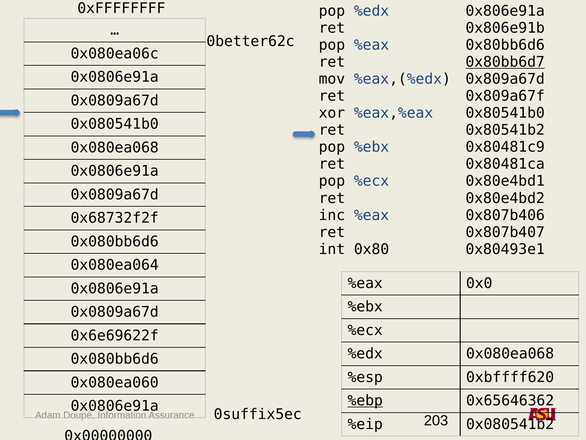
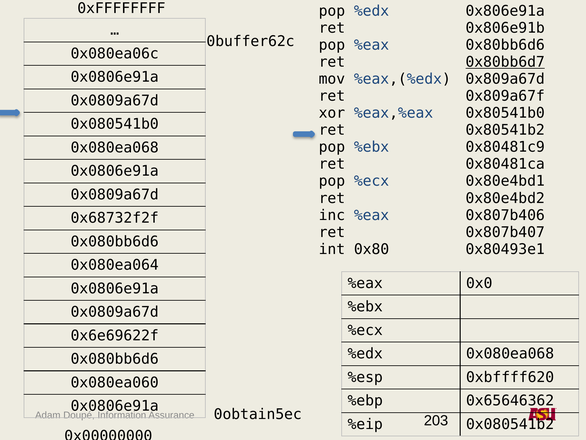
0better62c: 0better62c -> 0buffer62c
%ebp underline: present -> none
0suffix5ec: 0suffix5ec -> 0obtain5ec
